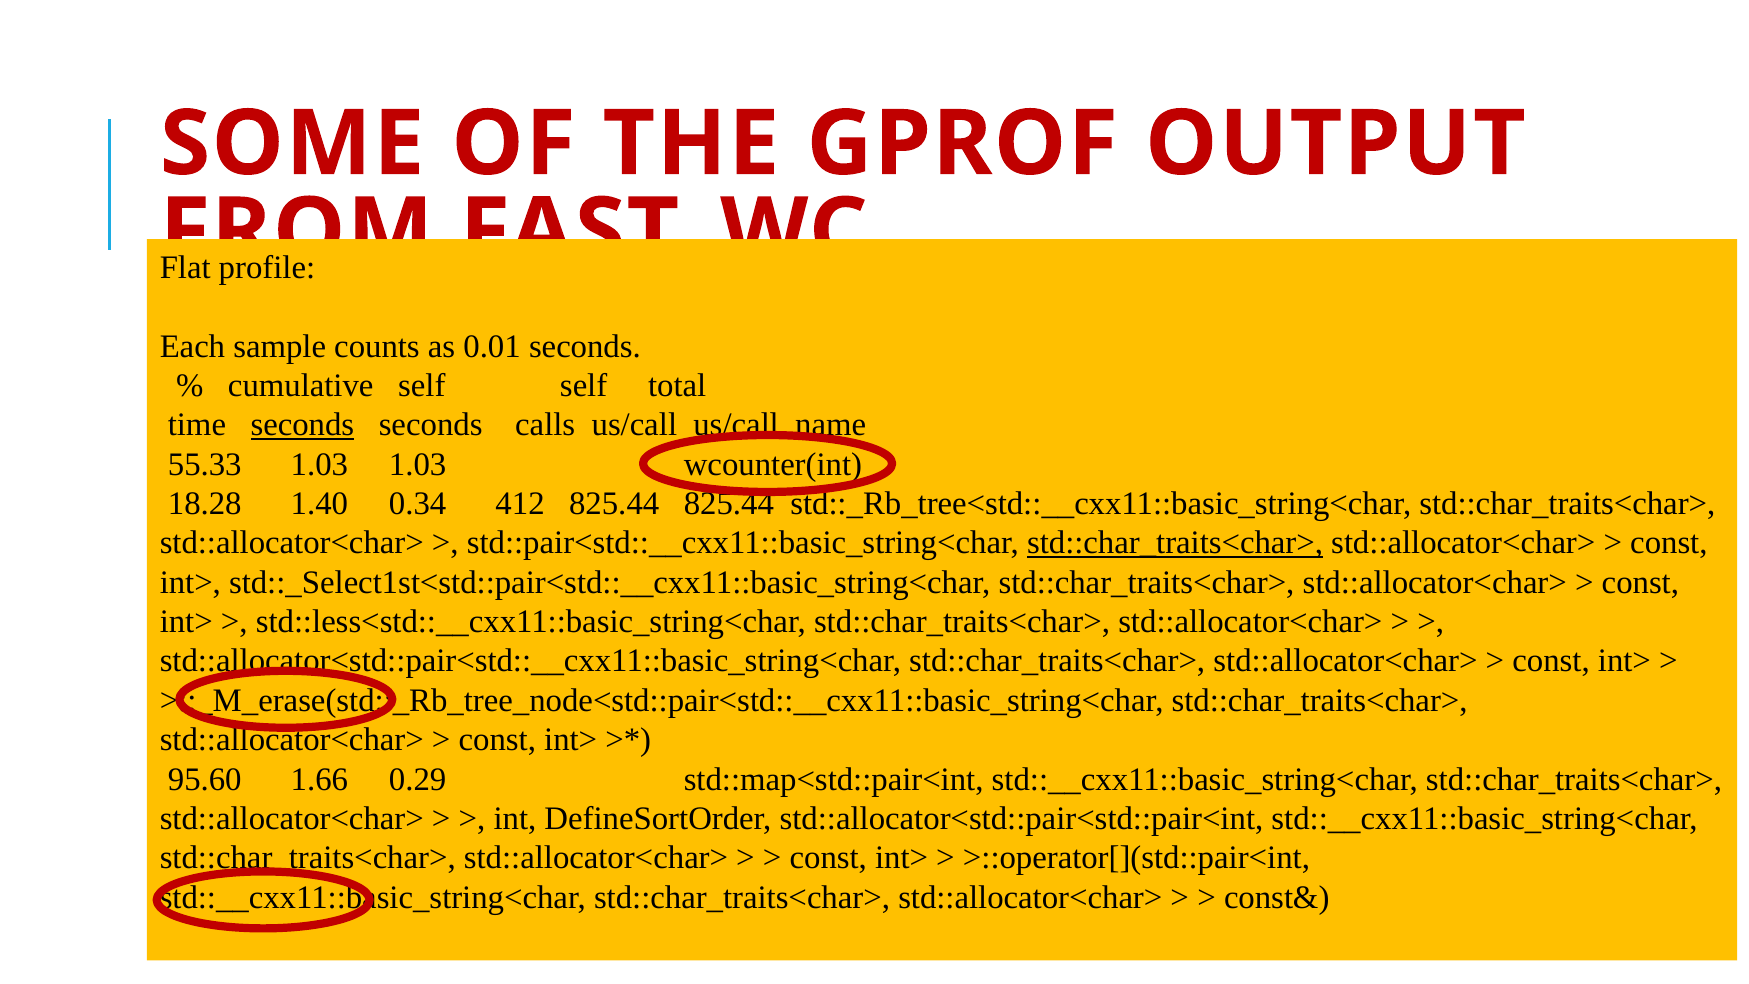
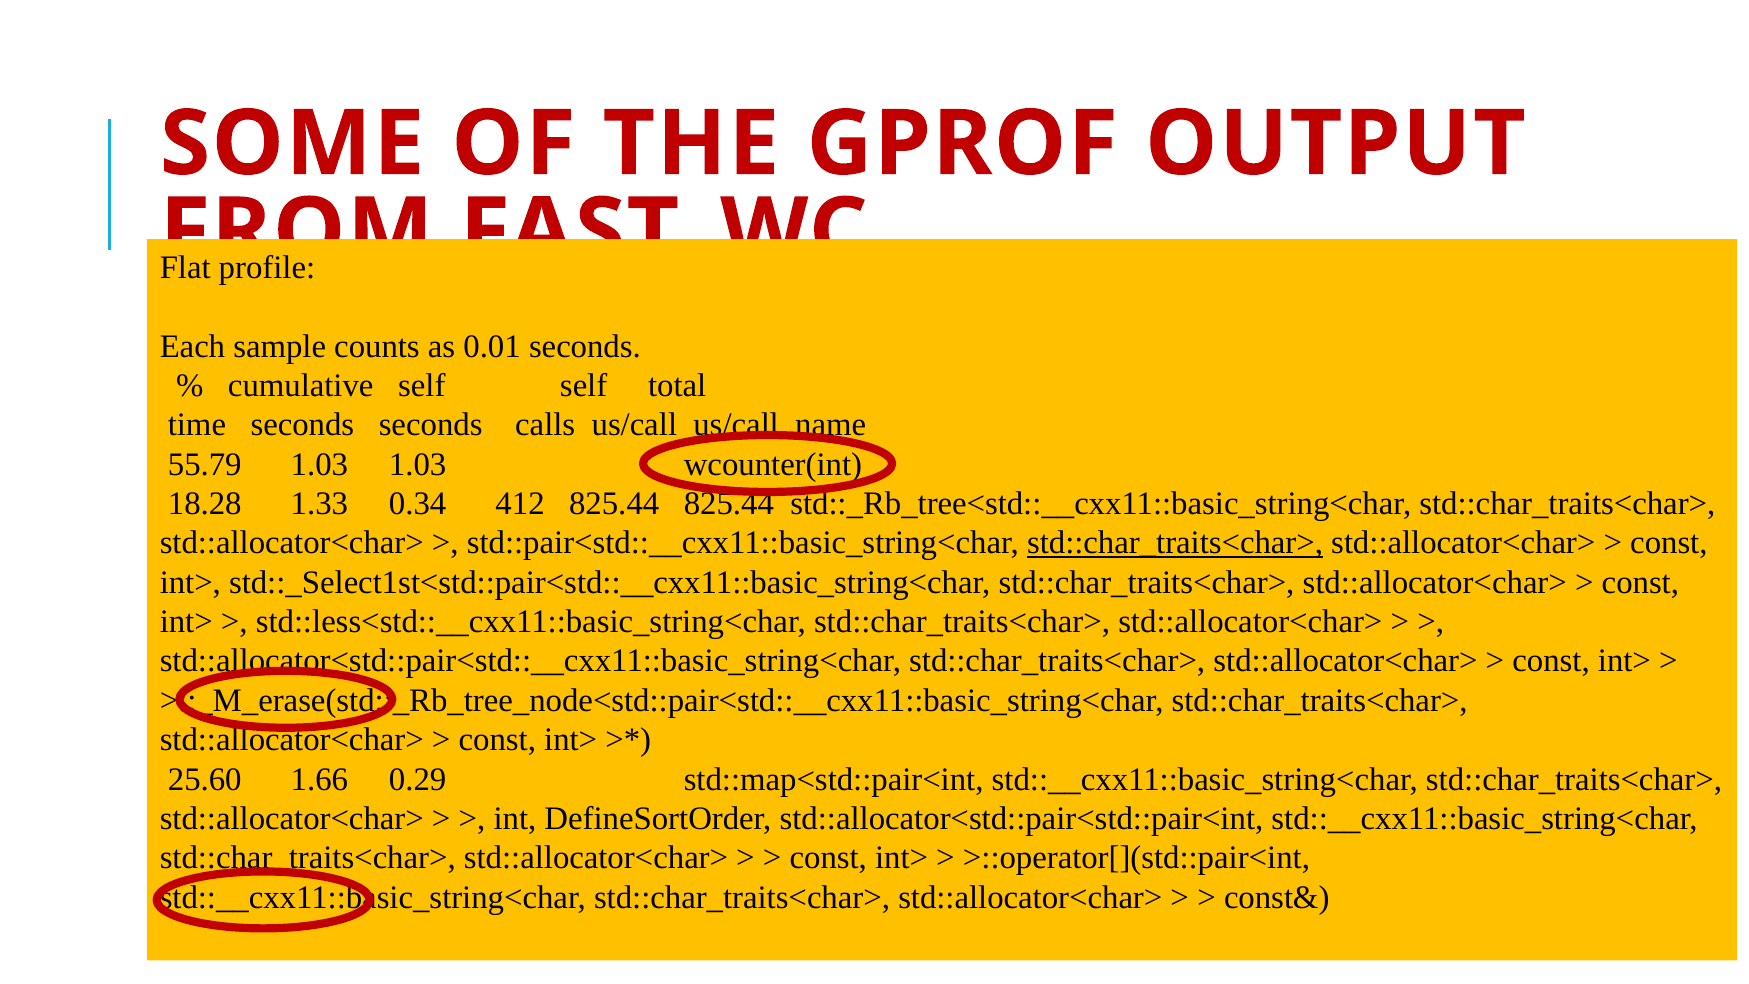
seconds at (302, 425) underline: present -> none
55.33: 55.33 -> 55.79
1.40: 1.40 -> 1.33
95.60: 95.60 -> 25.60
